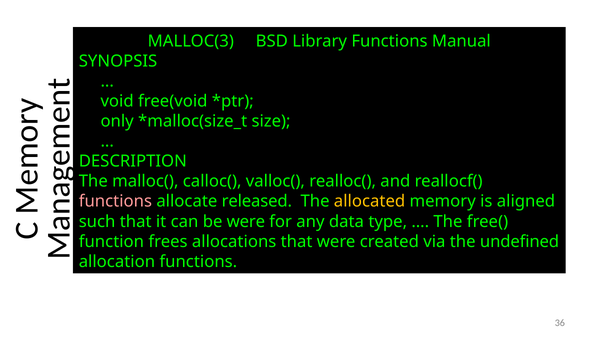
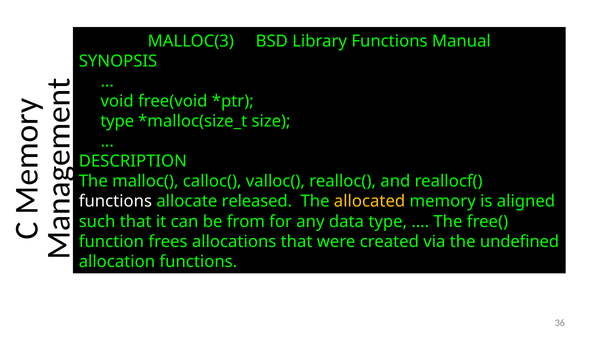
only at (117, 121): only -> type
functions at (115, 202) colour: pink -> white
be were: were -> from
